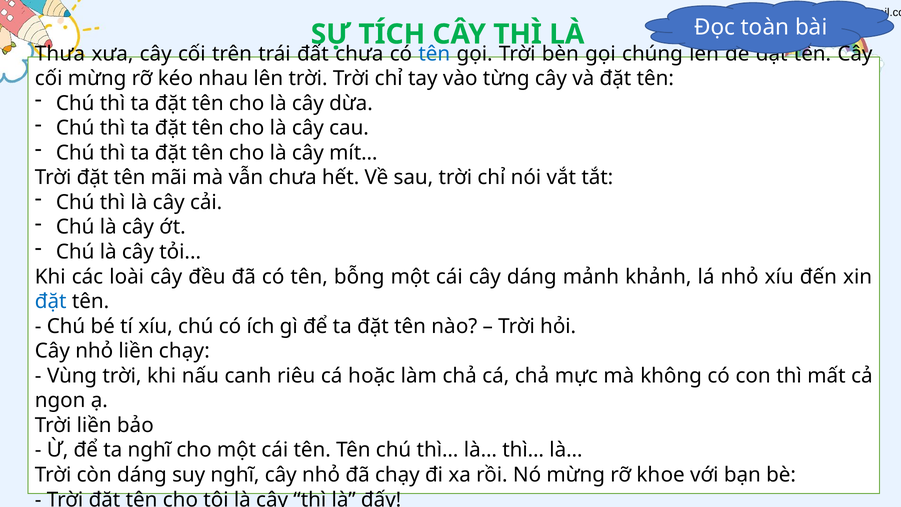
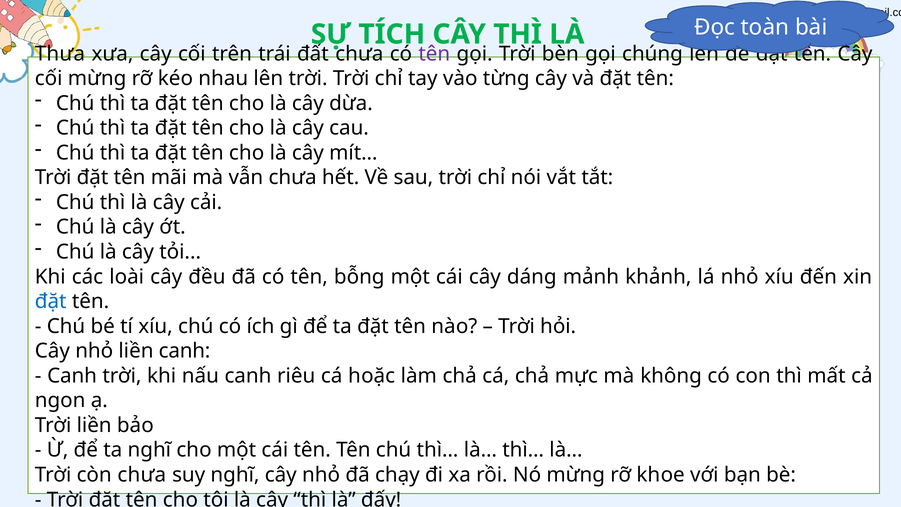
tên at (434, 54) colour: blue -> purple
liền chạy: chạy -> canh
Vùng at (72, 376): Vùng -> Canh
còn dáng: dáng -> chưa
